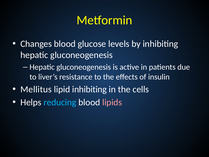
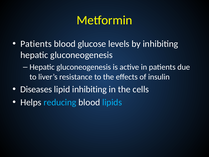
Changes at (36, 44): Changes -> Patients
Mellitus: Mellitus -> Diseases
lipids colour: pink -> light blue
